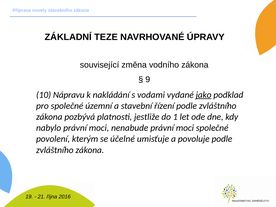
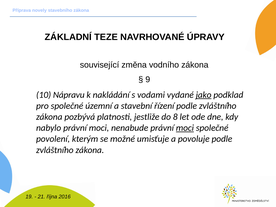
1: 1 -> 8
moci at (185, 128) underline: none -> present
účelné: účelné -> možné
